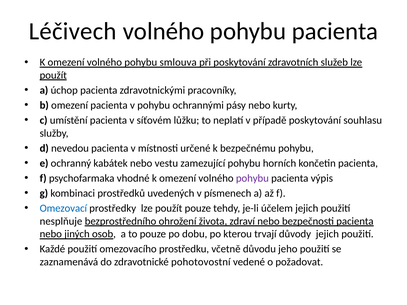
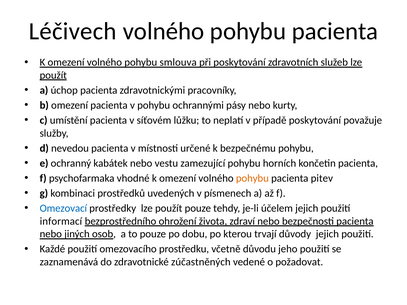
souhlasu: souhlasu -> považuje
pohybu at (252, 178) colour: purple -> orange
výpis: výpis -> pitev
nesplňuje: nesplňuje -> informací
pohotovostní: pohotovostní -> zúčastněných
